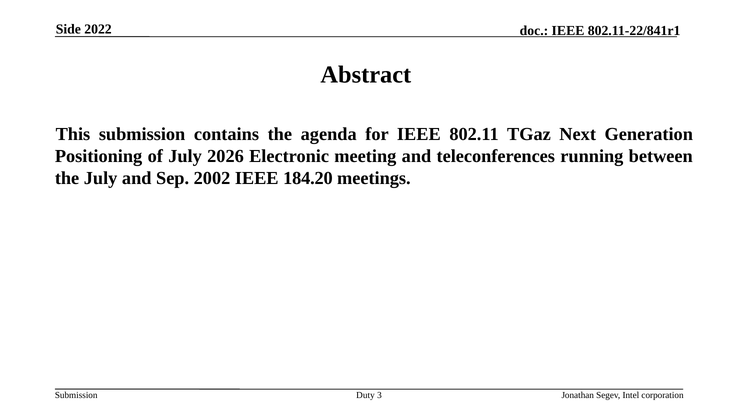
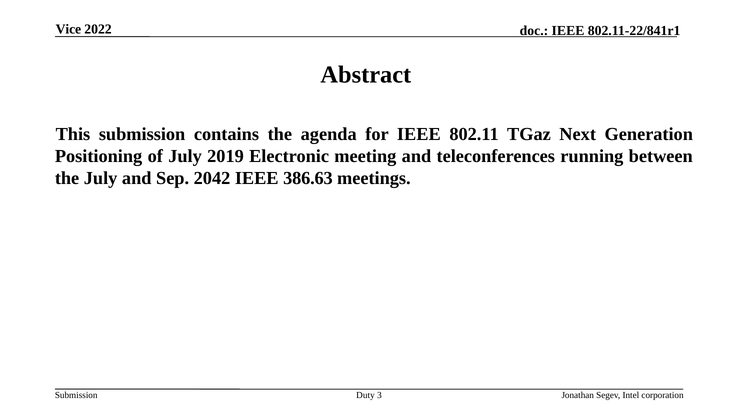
Side: Side -> Vice
2026: 2026 -> 2019
2002: 2002 -> 2042
184.20: 184.20 -> 386.63
